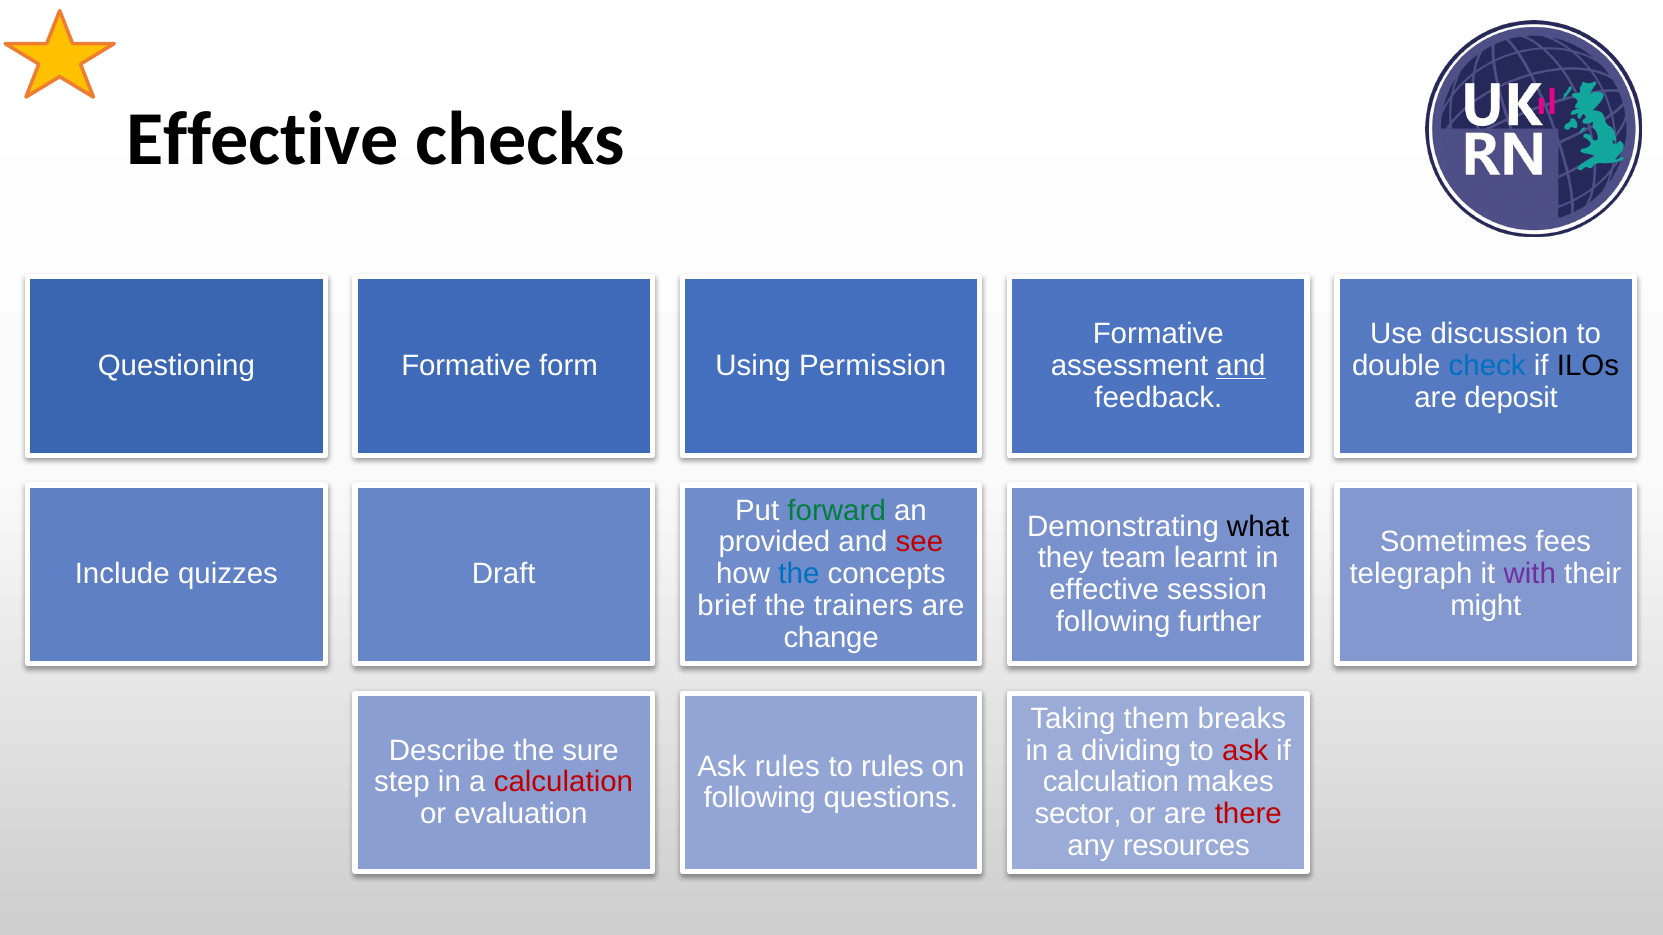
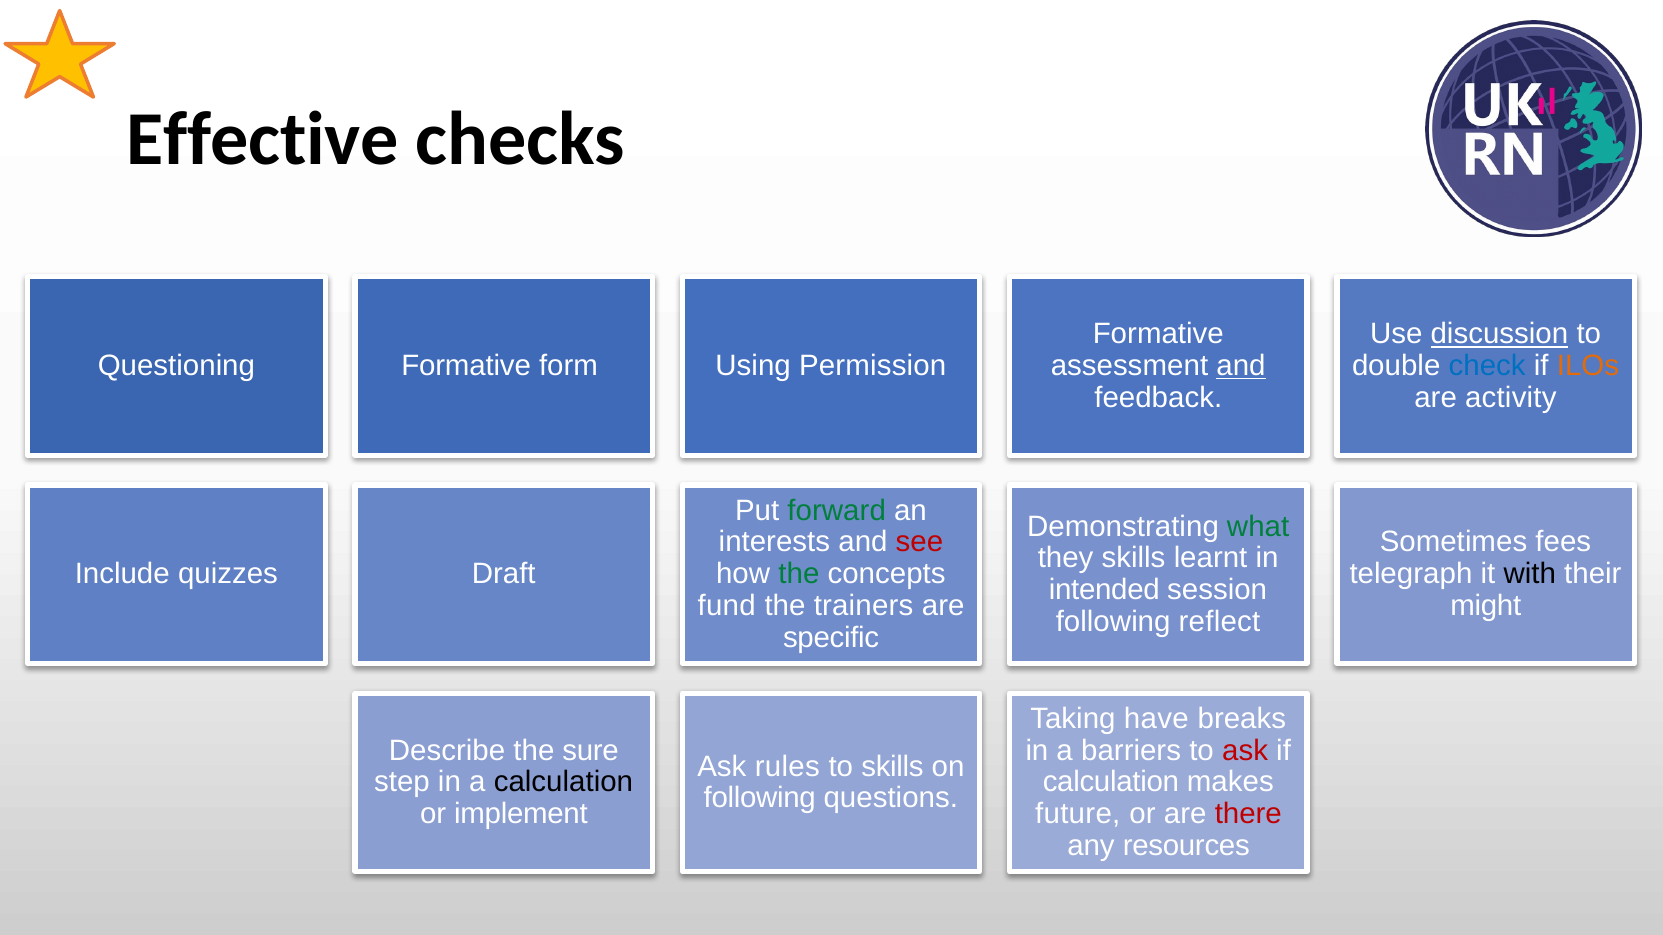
discussion underline: none -> present
ILOs colour: black -> orange
deposit: deposit -> activity
what colour: black -> green
provided: provided -> interests
they team: team -> skills
the at (799, 574) colour: blue -> green
with colour: purple -> black
effective at (1104, 590): effective -> intended
brief: brief -> fund
further: further -> reflect
change: change -> specific
them: them -> have
dividing: dividing -> barriers
to rules: rules -> skills
calculation at (563, 783) colour: red -> black
evaluation: evaluation -> implement
sector: sector -> future
